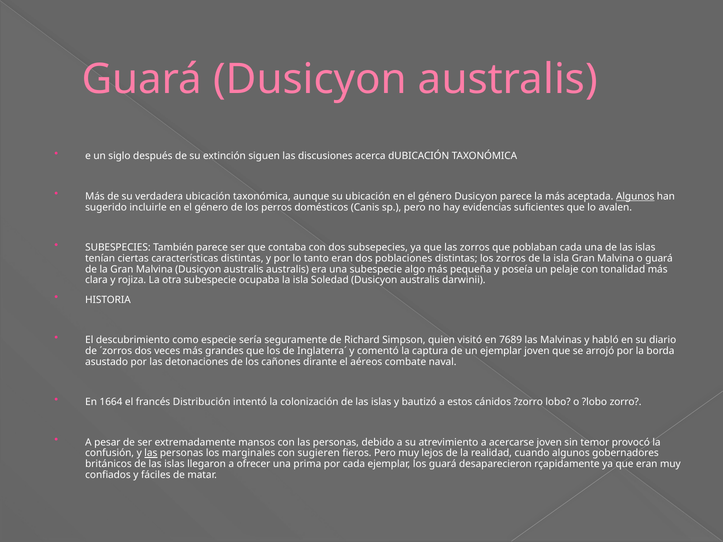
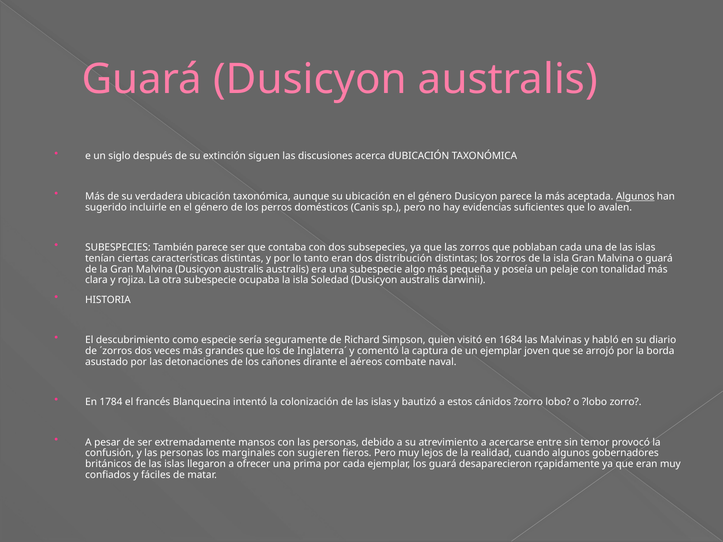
poblaciones: poblaciones -> distribución
7689: 7689 -> 1684
1664: 1664 -> 1784
Distribución: Distribución -> Blanquecina
acercarse joven: joven -> entre
las at (151, 453) underline: present -> none
